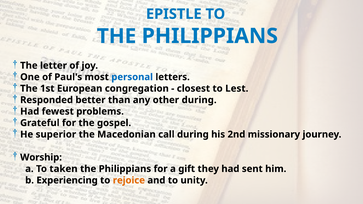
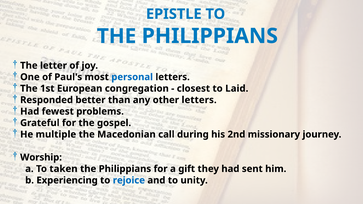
Lest: Lest -> Laid
other during: during -> letters
superior: superior -> multiple
rejoice colour: orange -> blue
